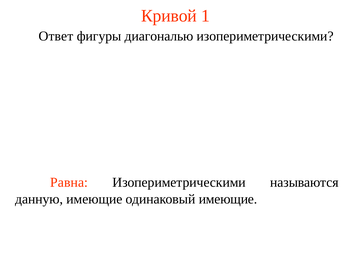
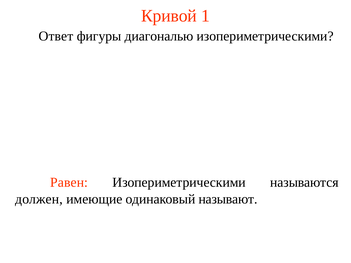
Равна: Равна -> Равен
данную: данную -> должен
одинаковый имеющие: имеющие -> называют
